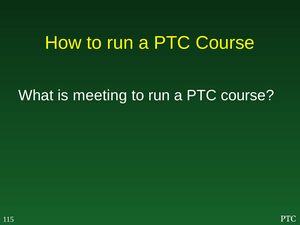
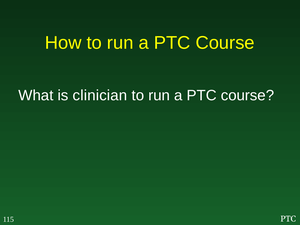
meeting: meeting -> clinician
